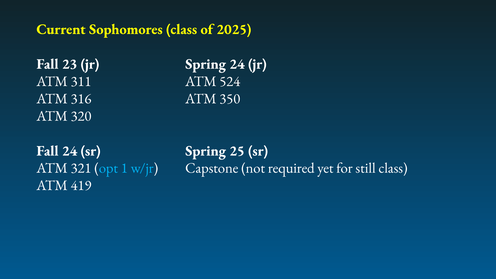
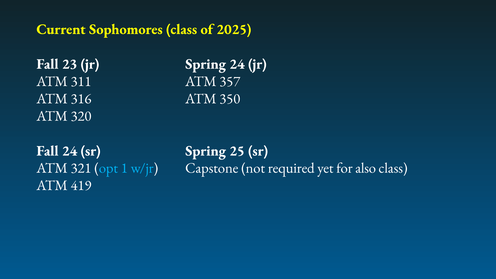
524: 524 -> 357
still: still -> also
